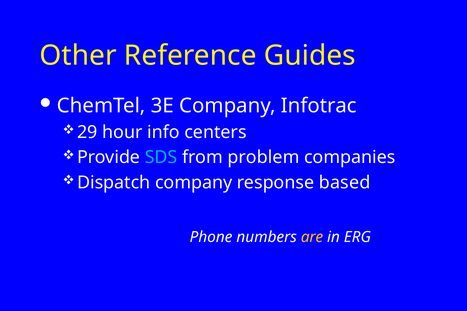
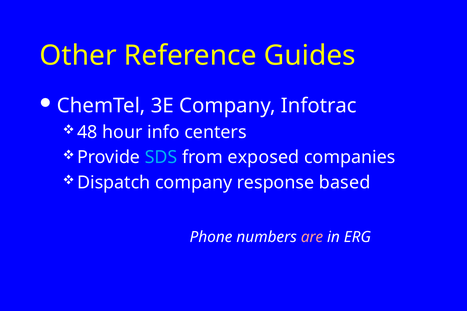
29: 29 -> 48
problem: problem -> exposed
are colour: yellow -> pink
